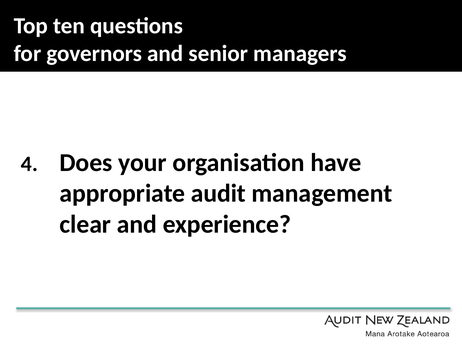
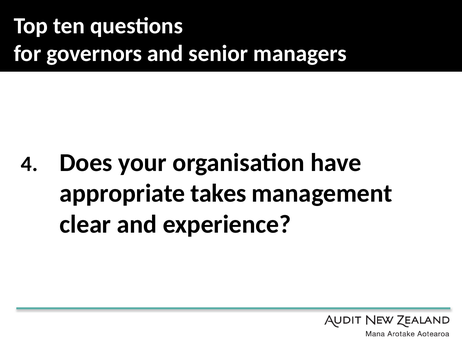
audit: audit -> takes
